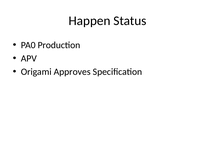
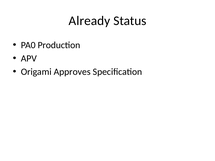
Happen: Happen -> Already
